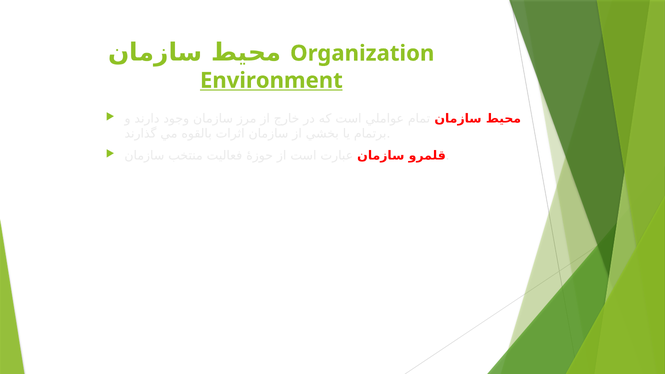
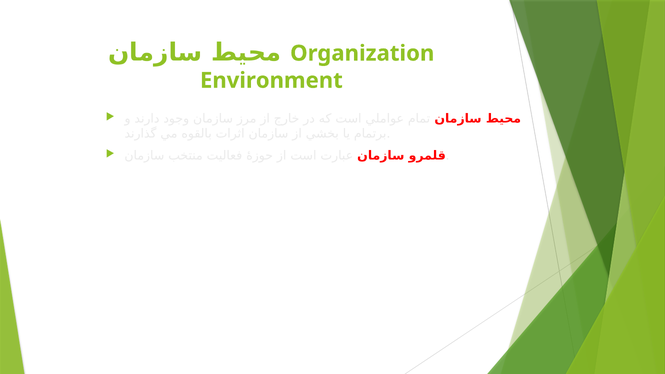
Environment underline: present -> none
